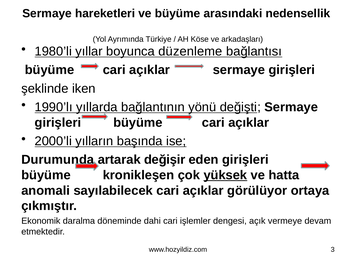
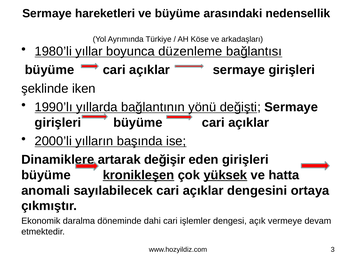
Durumunda: Durumunda -> Dinamiklere
kronikleşen underline: none -> present
görülüyor: görülüyor -> dengesini
